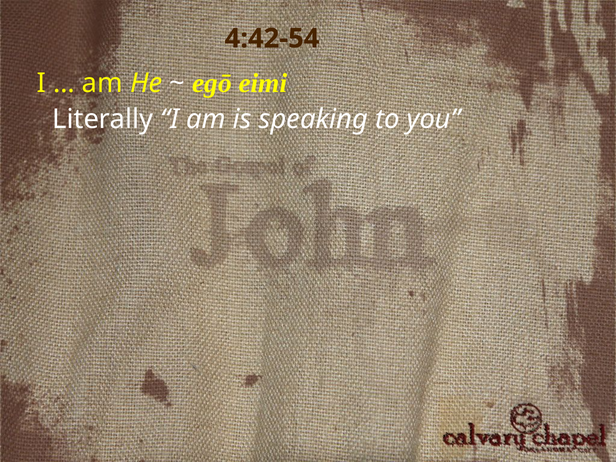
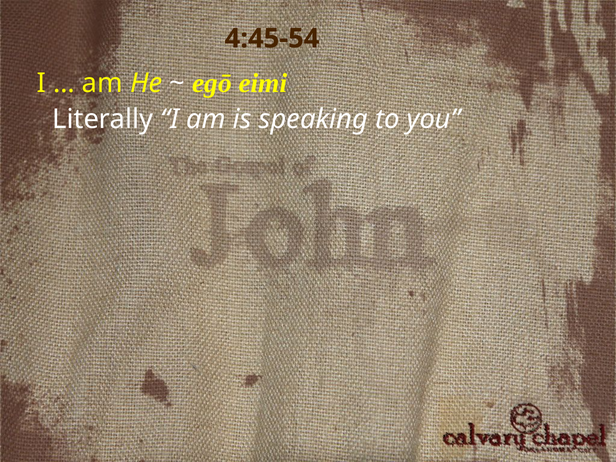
4:42-54: 4:42-54 -> 4:45-54
